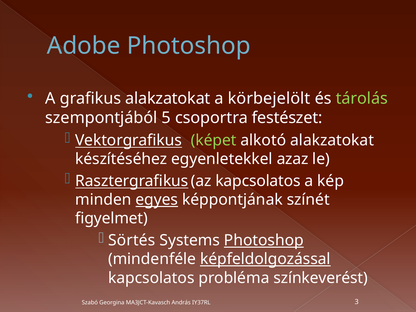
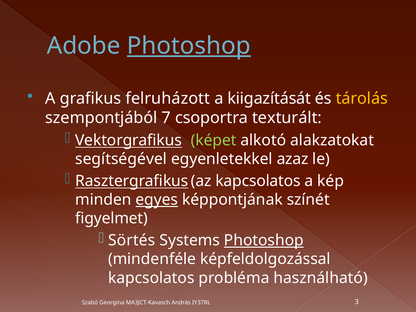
Photoshop at (189, 46) underline: none -> present
grafikus alakzatokat: alakzatokat -> felruházott
körbejelölt: körbejelölt -> kiigazítását
tárolás colour: light green -> yellow
5: 5 -> 7
festészet: festészet -> texturált
készítéséhez: készítéséhez -> segítségével
képfeldolgozással underline: present -> none
színkeverést: színkeverést -> használható
